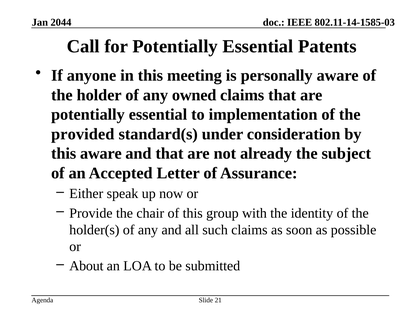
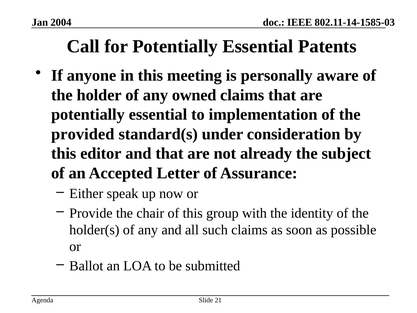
2044: 2044 -> 2004
this aware: aware -> editor
About: About -> Ballot
